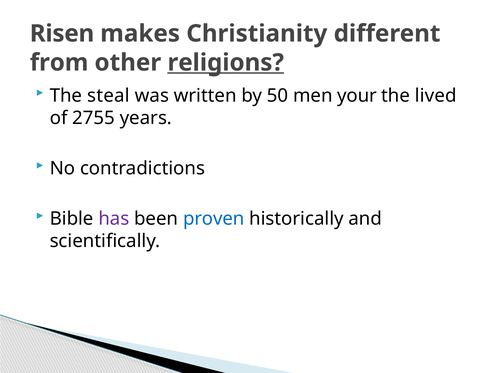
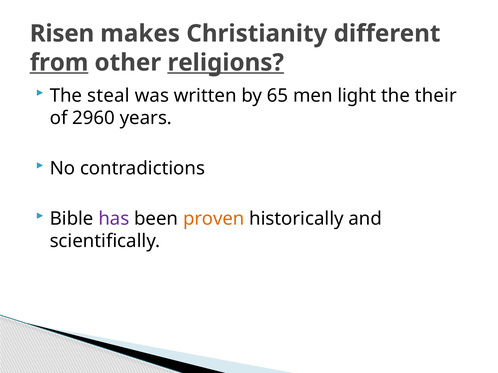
from underline: none -> present
50: 50 -> 65
your: your -> light
lived: lived -> their
2755: 2755 -> 2960
proven colour: blue -> orange
